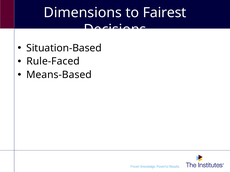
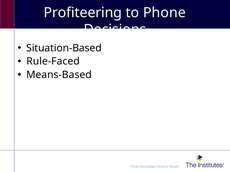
Dimensions: Dimensions -> Profiteering
Fairest: Fairest -> Phone
